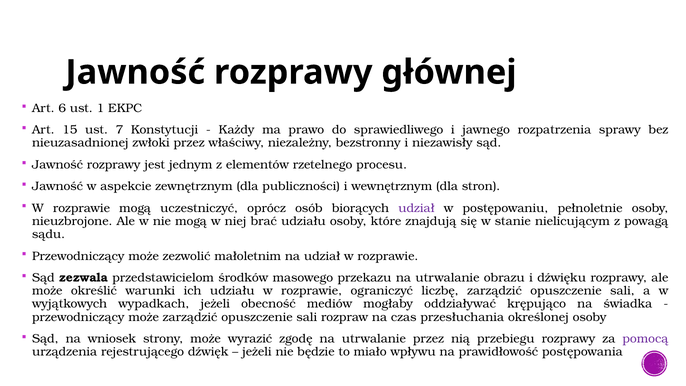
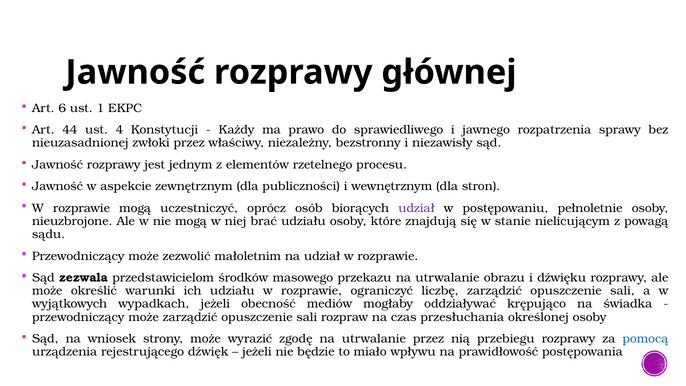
15: 15 -> 44
7: 7 -> 4
pomocą colour: purple -> blue
